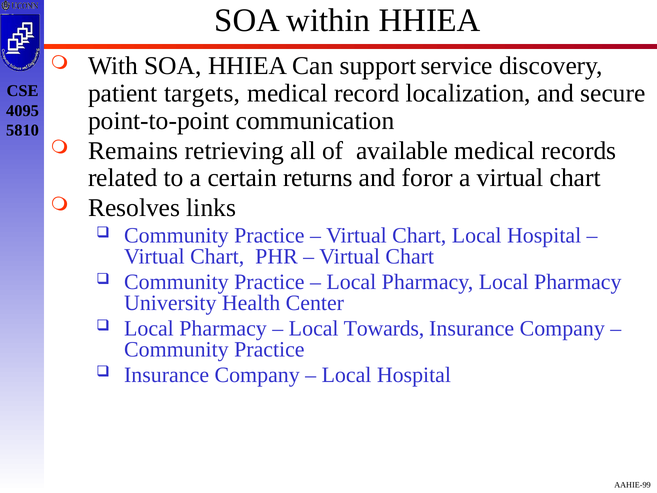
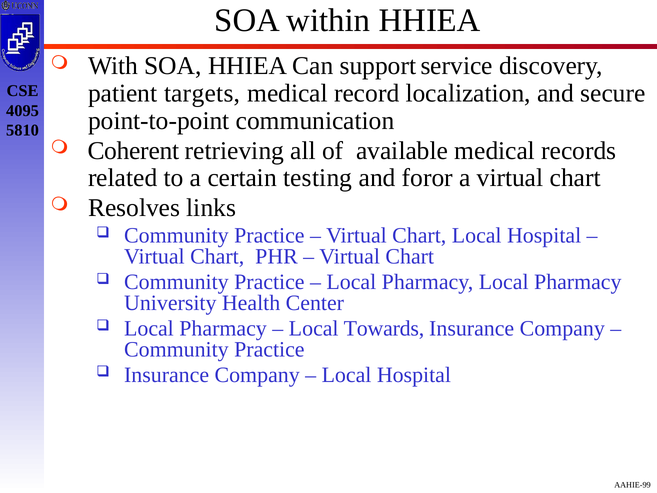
Remains: Remains -> Coherent
returns: returns -> testing
